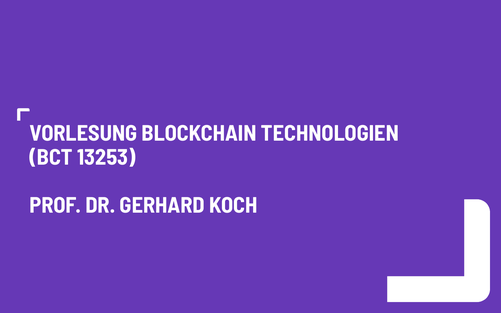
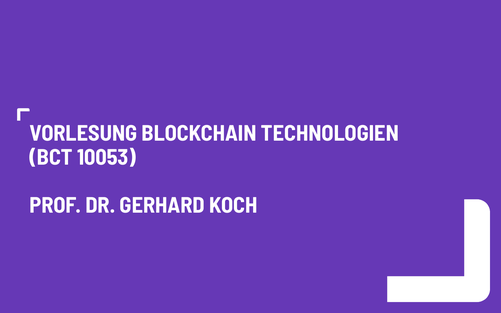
13253: 13253 -> 10053
